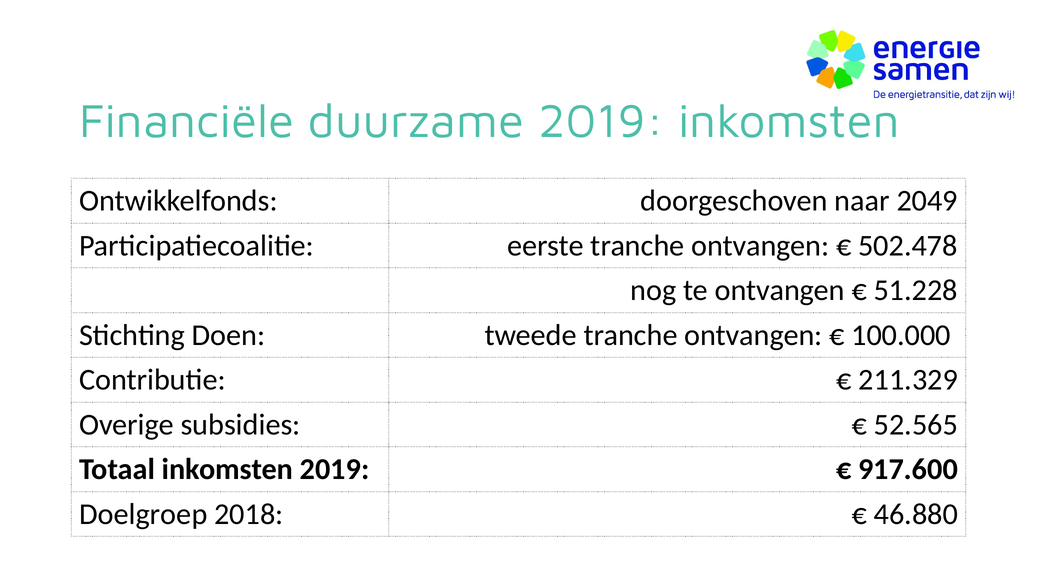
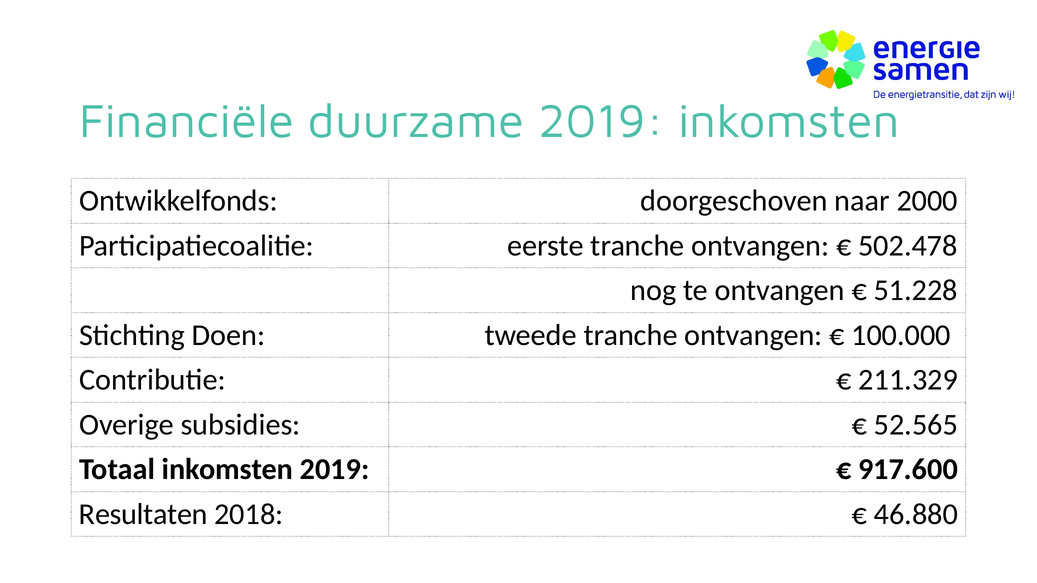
2049: 2049 -> 2000
Doelgroep: Doelgroep -> Resultaten
